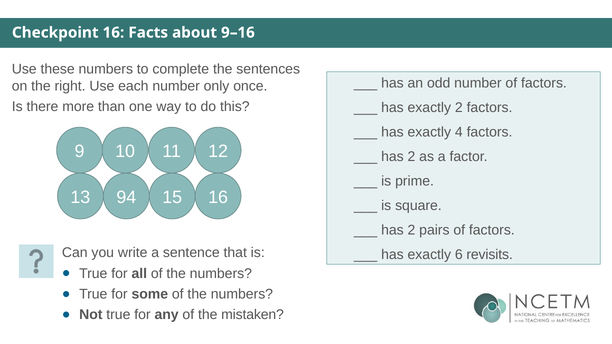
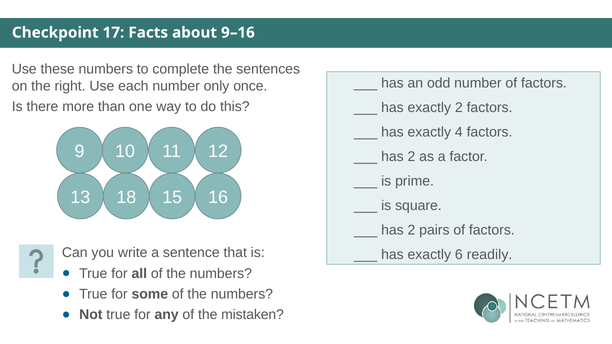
Checkpoint 16: 16 -> 17
94: 94 -> 18
revisits: revisits -> readily
